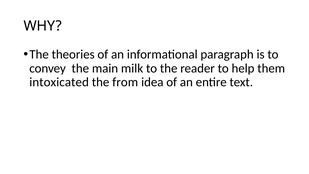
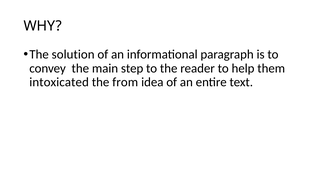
theories: theories -> solution
milk: milk -> step
